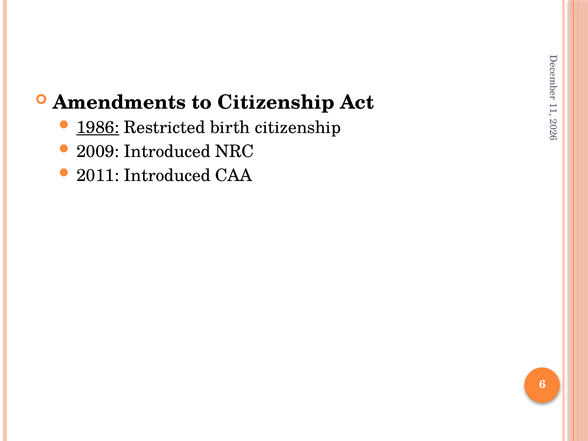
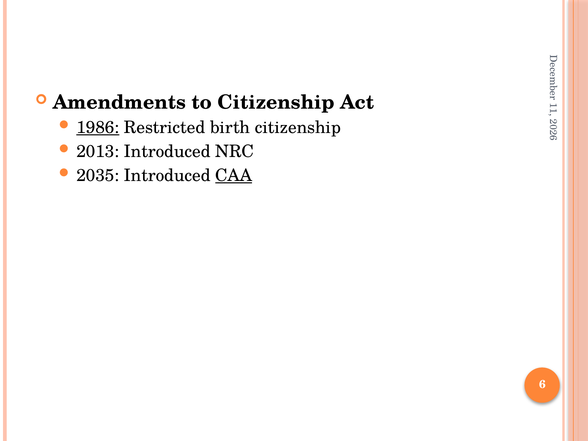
2009: 2009 -> 2013
2011: 2011 -> 2035
CAA underline: none -> present
